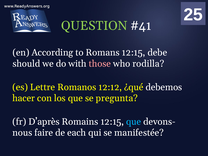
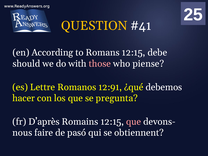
QUESTION colour: light green -> yellow
rodilla: rodilla -> piense
12:12: 12:12 -> 12:91
que at (134, 122) colour: light blue -> pink
each: each -> pasó
manifestée: manifestée -> obtiennent
